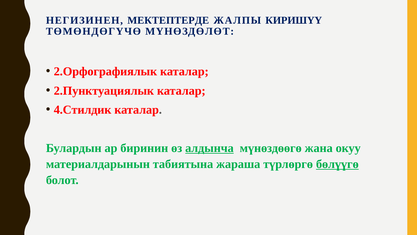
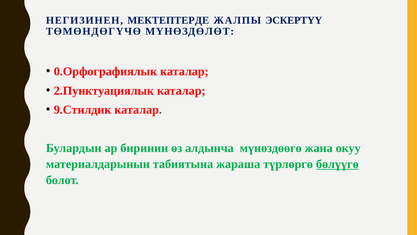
КИРИШҮҮ: КИРИШҮҮ -> ЭСКЕРТҮҮ
2.Орфографиялык: 2.Орфографиялык -> 0.Орфографиялык
4.Стилдик: 4.Стилдик -> 9.Стилдик
алдынча underline: present -> none
